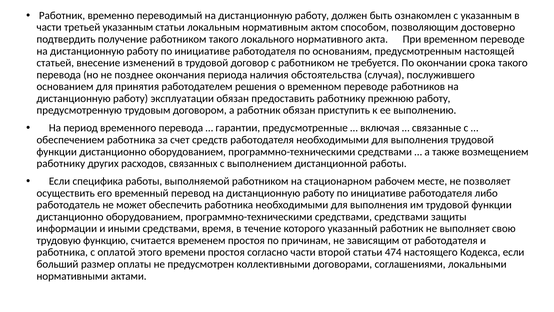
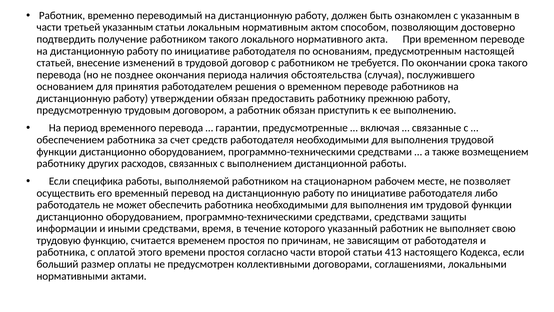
эксплуатации: эксплуатации -> утверждении
474: 474 -> 413
